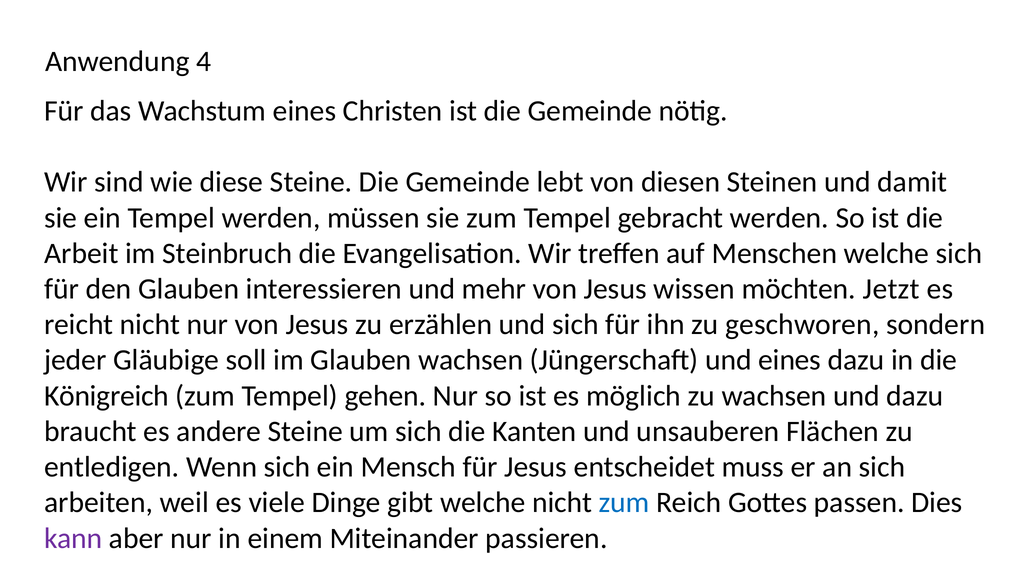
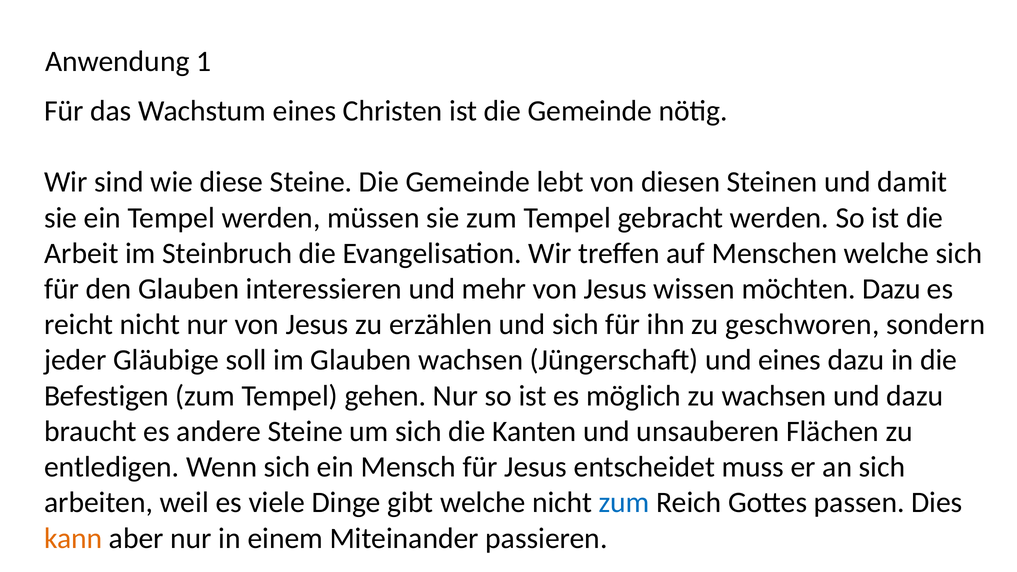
4: 4 -> 1
möchten Jetzt: Jetzt -> Dazu
Königreich: Königreich -> Befestigen
kann colour: purple -> orange
